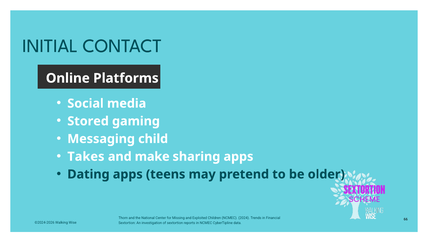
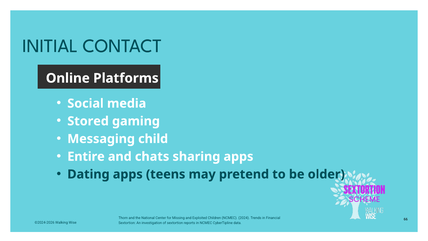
Takes: Takes -> Entire
make: make -> chats
